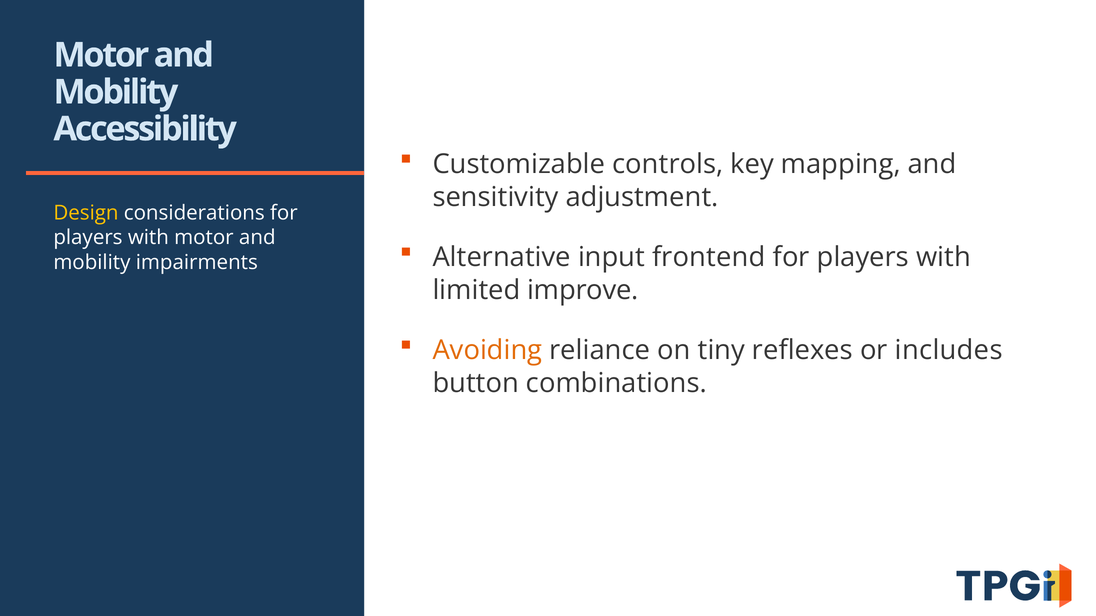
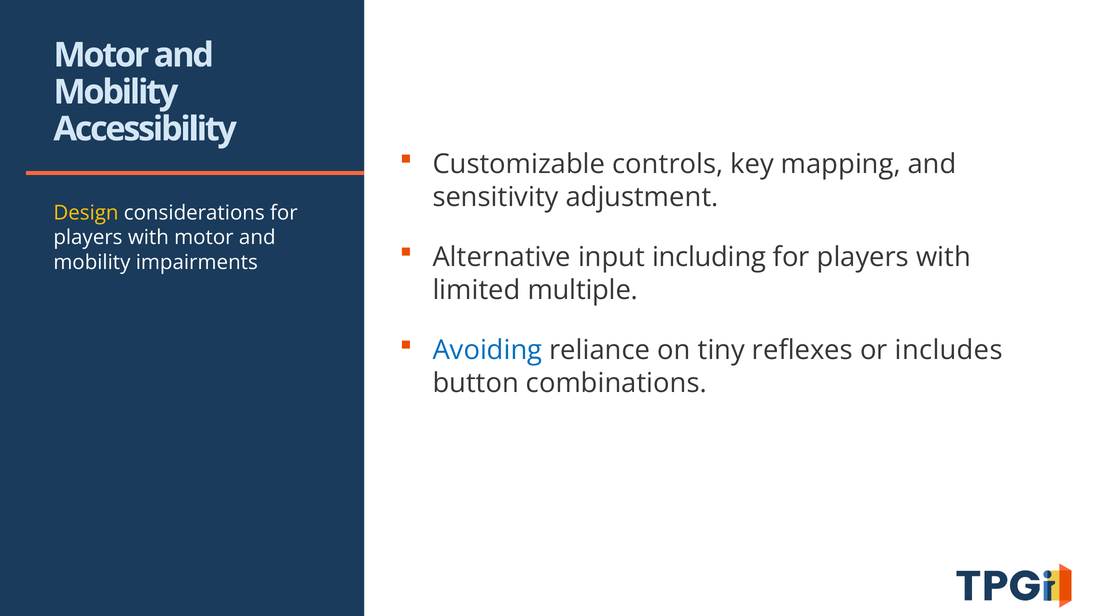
frontend: frontend -> including
improve: improve -> multiple
Avoiding colour: orange -> blue
